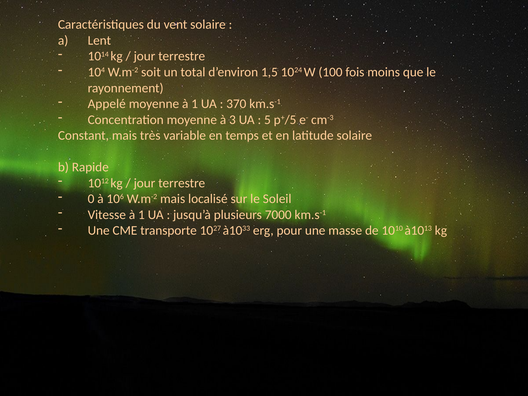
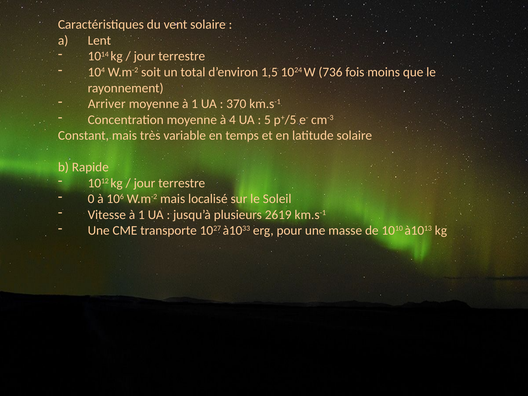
100: 100 -> 736
Appelé: Appelé -> Arriver
3: 3 -> 4
7000: 7000 -> 2619
